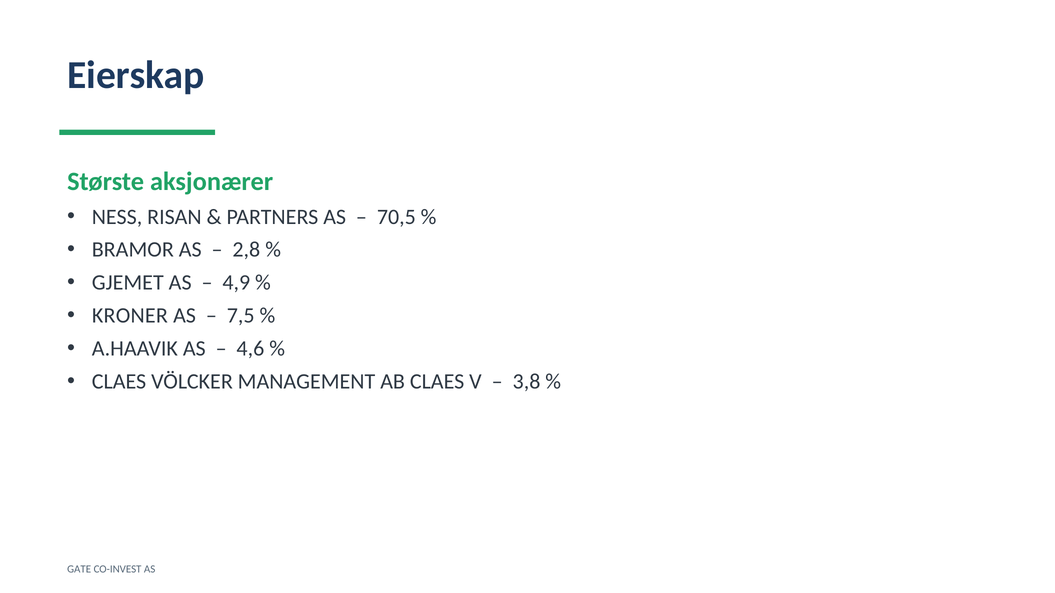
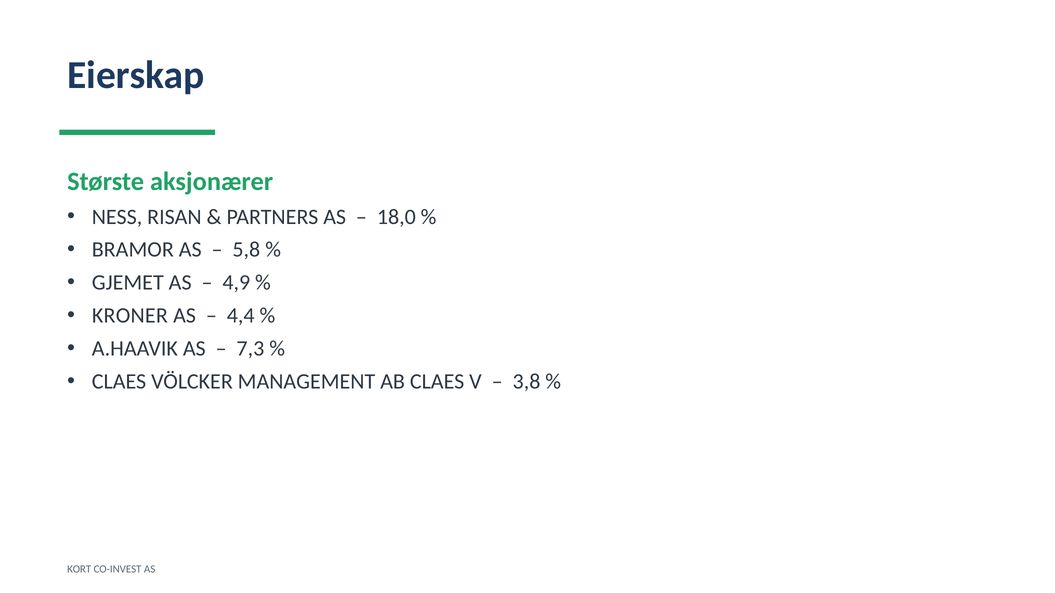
70,5: 70,5 -> 18,0
2,8: 2,8 -> 5,8
7,5: 7,5 -> 4,4
4,6: 4,6 -> 7,3
GATE: GATE -> KORT
